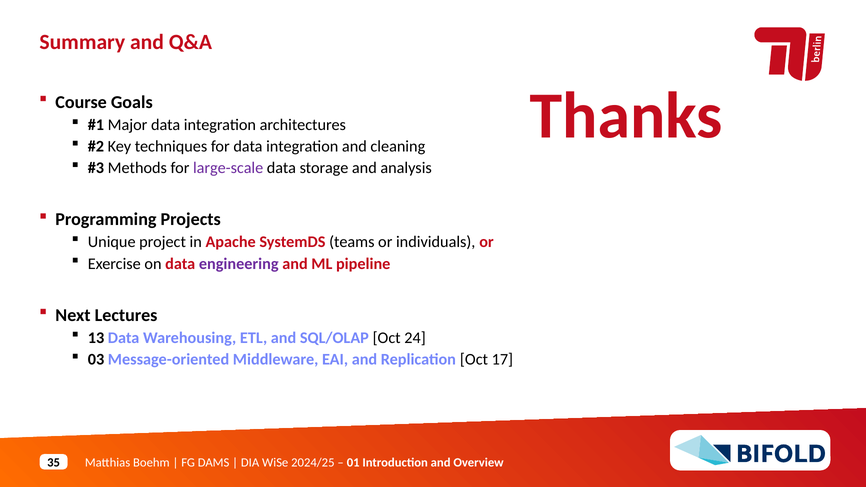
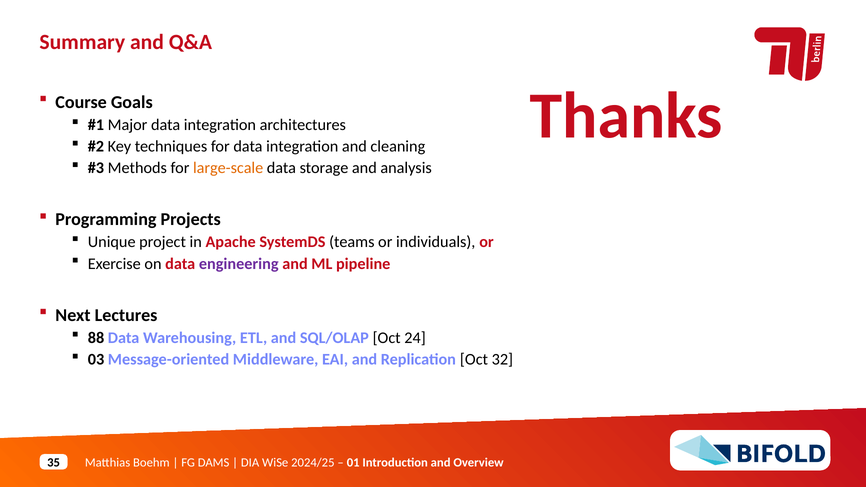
large-scale colour: purple -> orange
13: 13 -> 88
17: 17 -> 32
